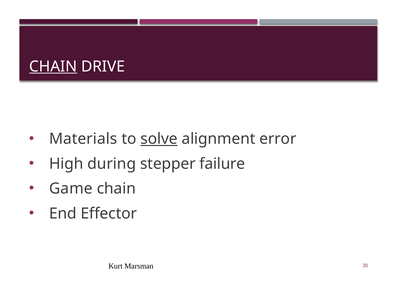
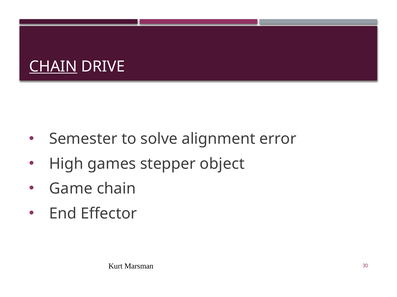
Materials: Materials -> Semester
solve underline: present -> none
during: during -> games
failure: failure -> object
